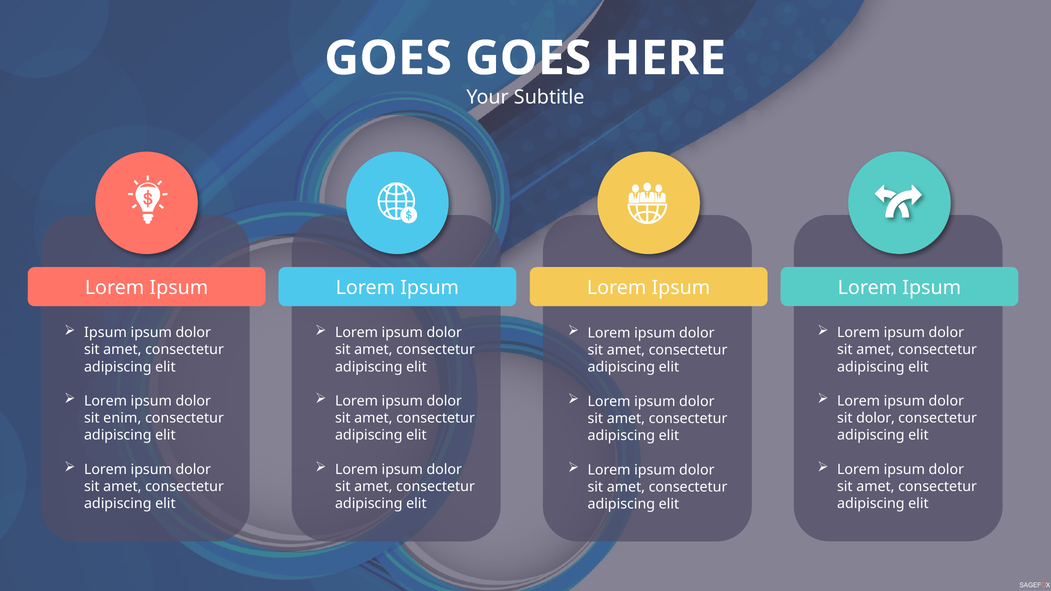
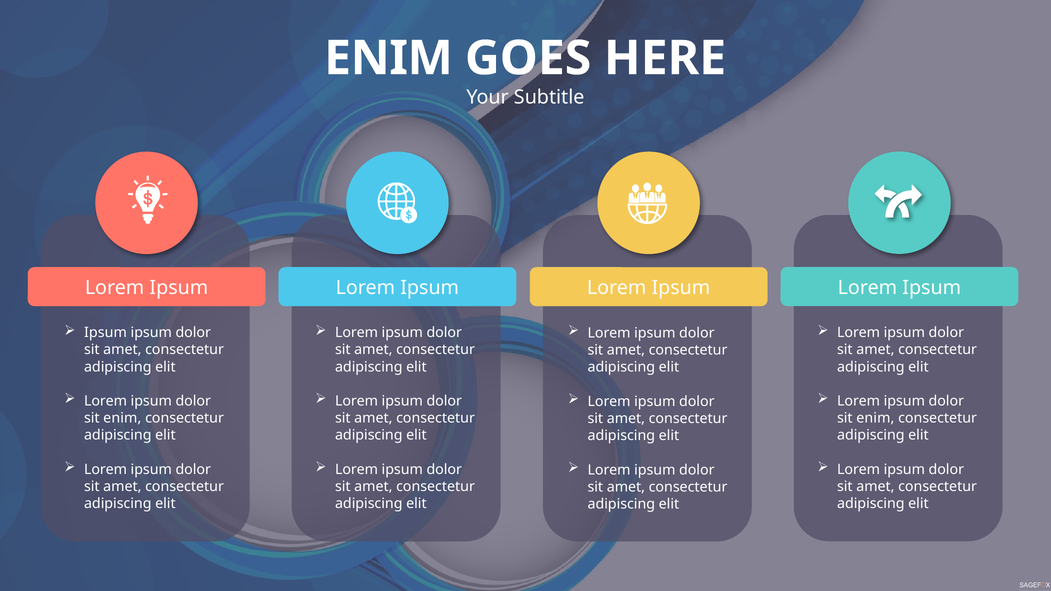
GOES at (388, 58): GOES -> ENIM
dolor at (875, 418): dolor -> enim
